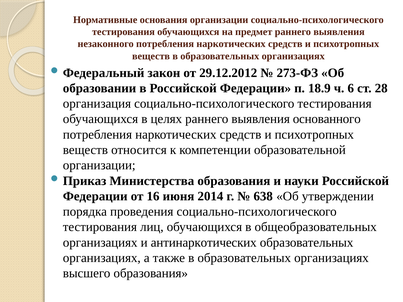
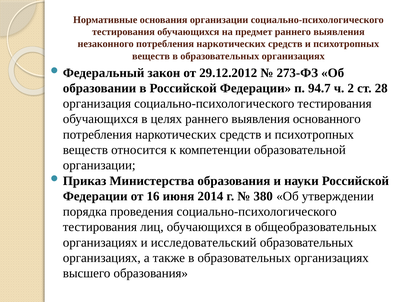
18.9: 18.9 -> 94.7
6: 6 -> 2
638: 638 -> 380
антинаркотических: антинаркотических -> исследовательский
